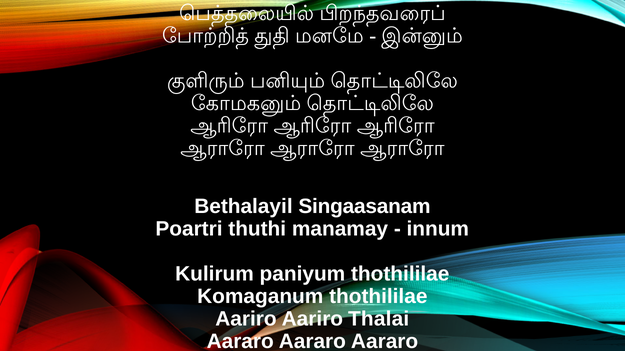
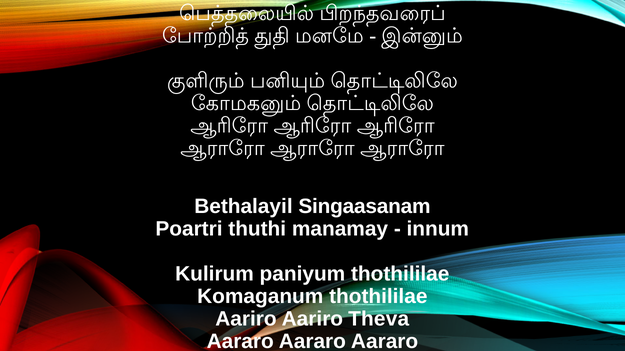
Thalai: Thalai -> Theva
